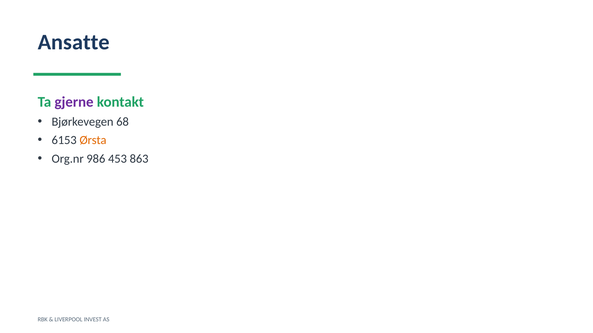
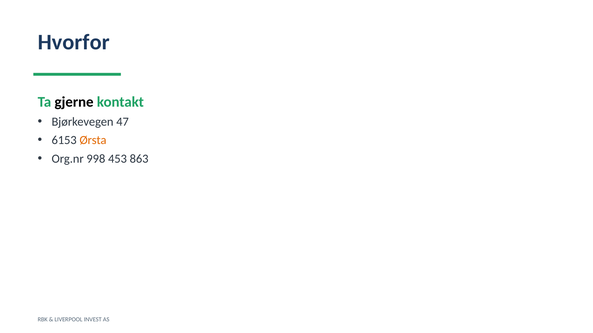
Ansatte: Ansatte -> Hvorfor
gjerne colour: purple -> black
68: 68 -> 47
986: 986 -> 998
